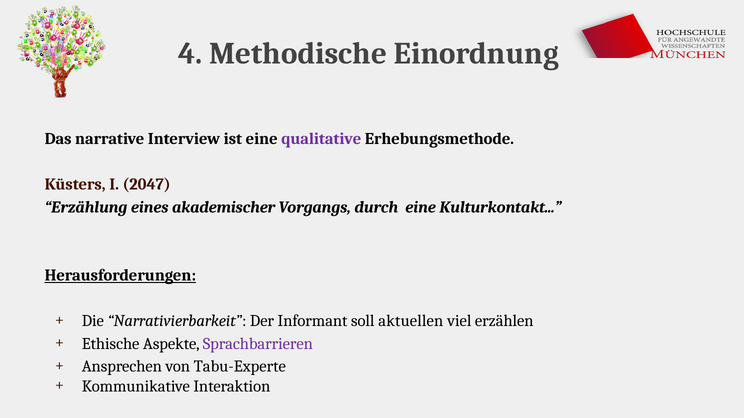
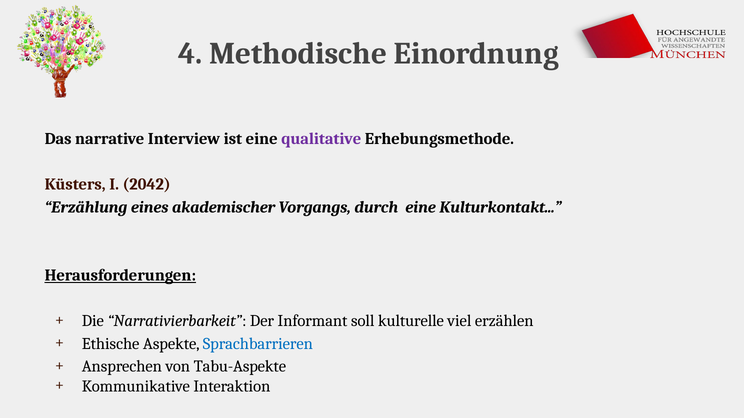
2047: 2047 -> 2042
aktuellen: aktuellen -> kulturelle
Sprachbarrieren colour: purple -> blue
Tabu-Experte: Tabu-Experte -> Tabu-Aspekte
